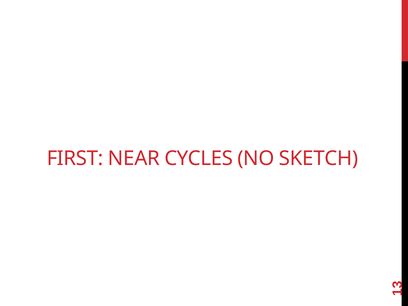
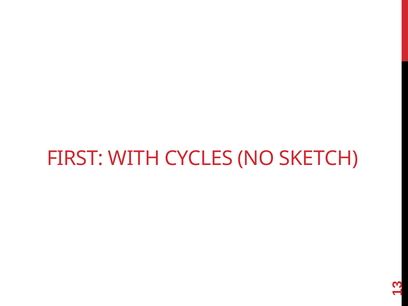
NEAR: NEAR -> WITH
